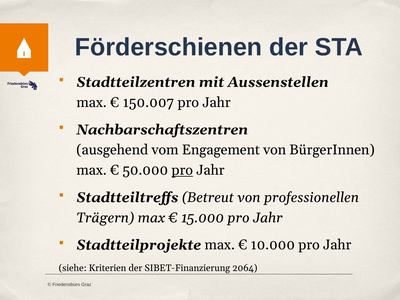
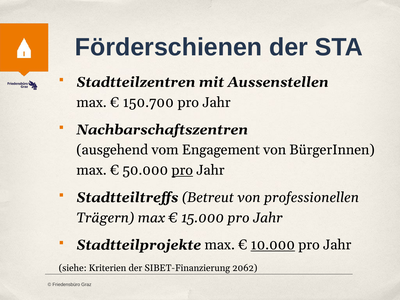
150.007: 150.007 -> 150.700
10.000 underline: none -> present
2064: 2064 -> 2062
